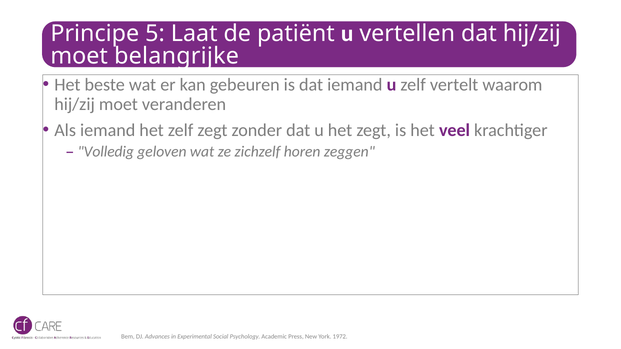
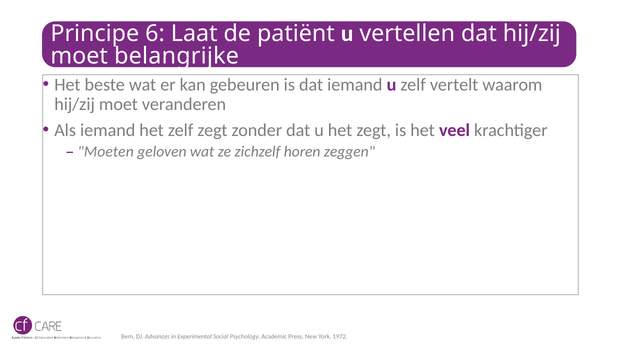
5: 5 -> 6
Volledig: Volledig -> Moeten
